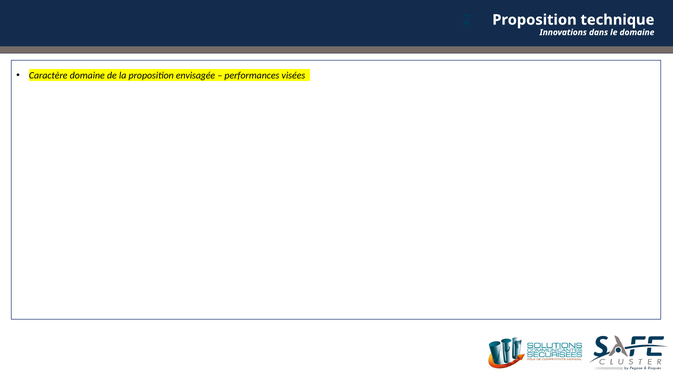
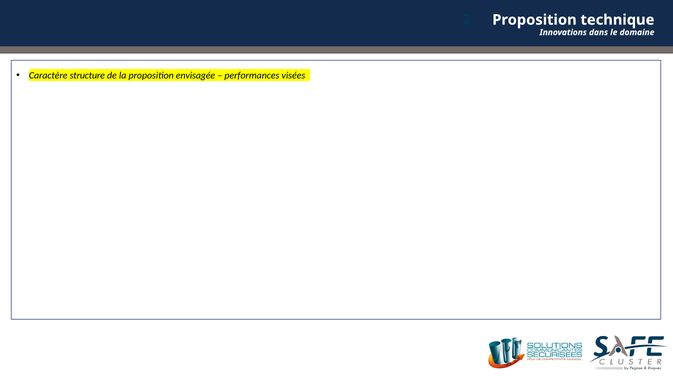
Caractère domaine: domaine -> structure
